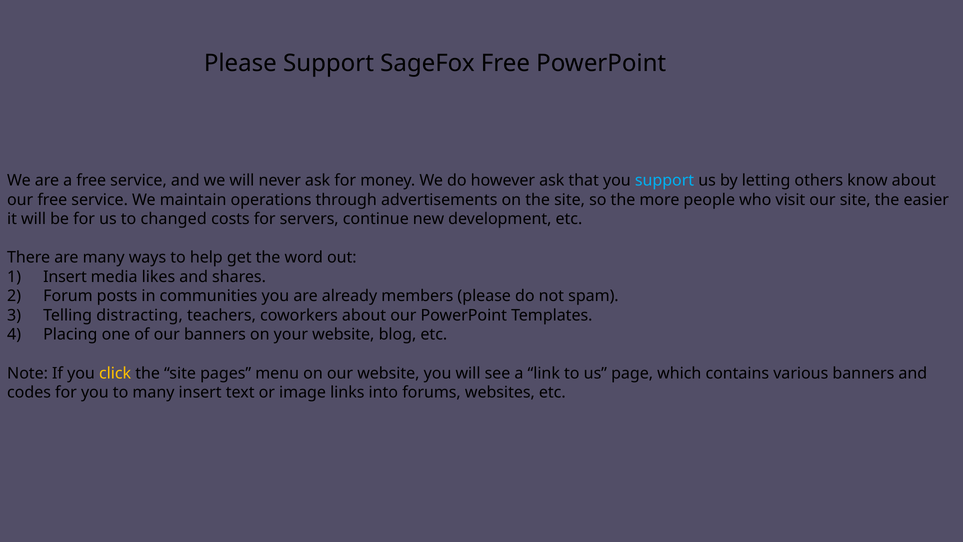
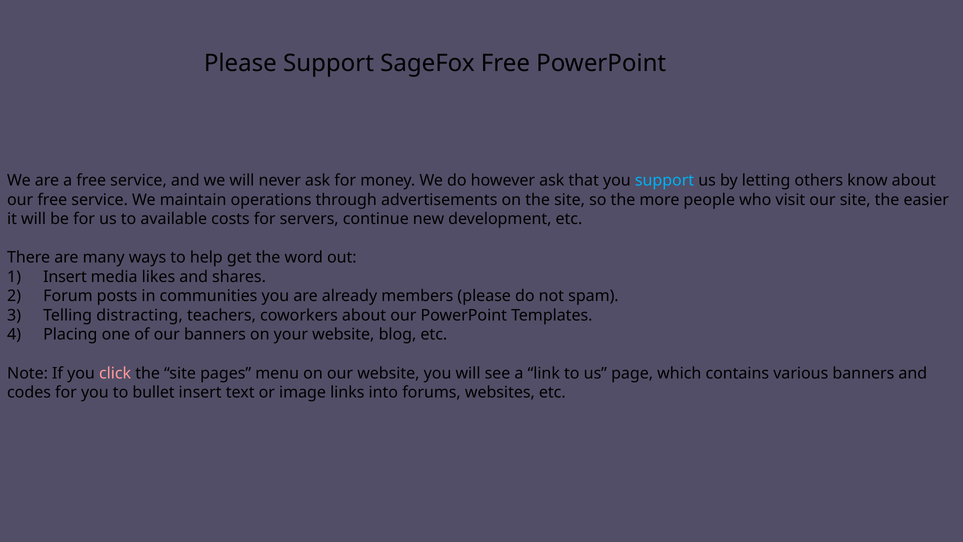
changed: changed -> available
click colour: yellow -> pink
to many: many -> bullet
